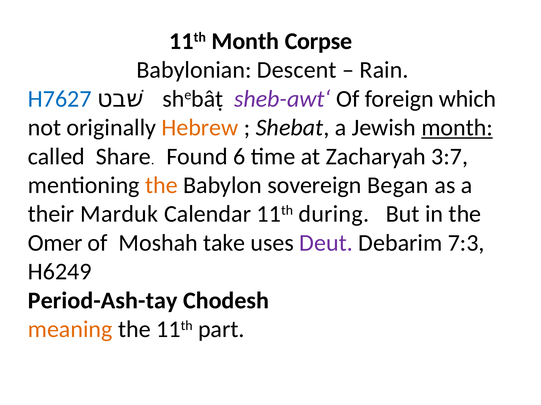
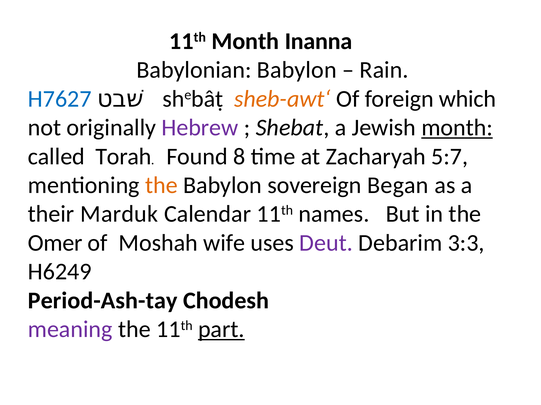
Corpse: Corpse -> Inanna
Babylonian Descent: Descent -> Babylon
sheb-awt‘ colour: purple -> orange
Hebrew colour: orange -> purple
Share: Share -> Torah
6: 6 -> 8
3:7: 3:7 -> 5:7
during: during -> names
take: take -> wife
7:3: 7:3 -> 3:3
meaning colour: orange -> purple
part underline: none -> present
